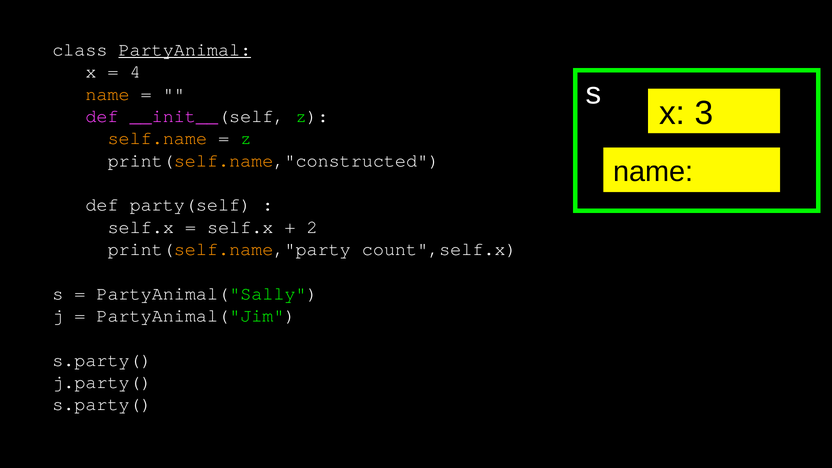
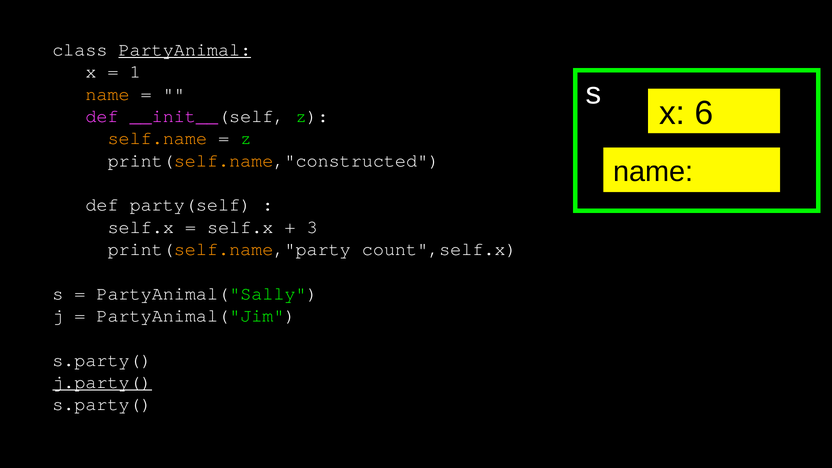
4: 4 -> 1
3: 3 -> 6
2: 2 -> 3
j.party( underline: none -> present
